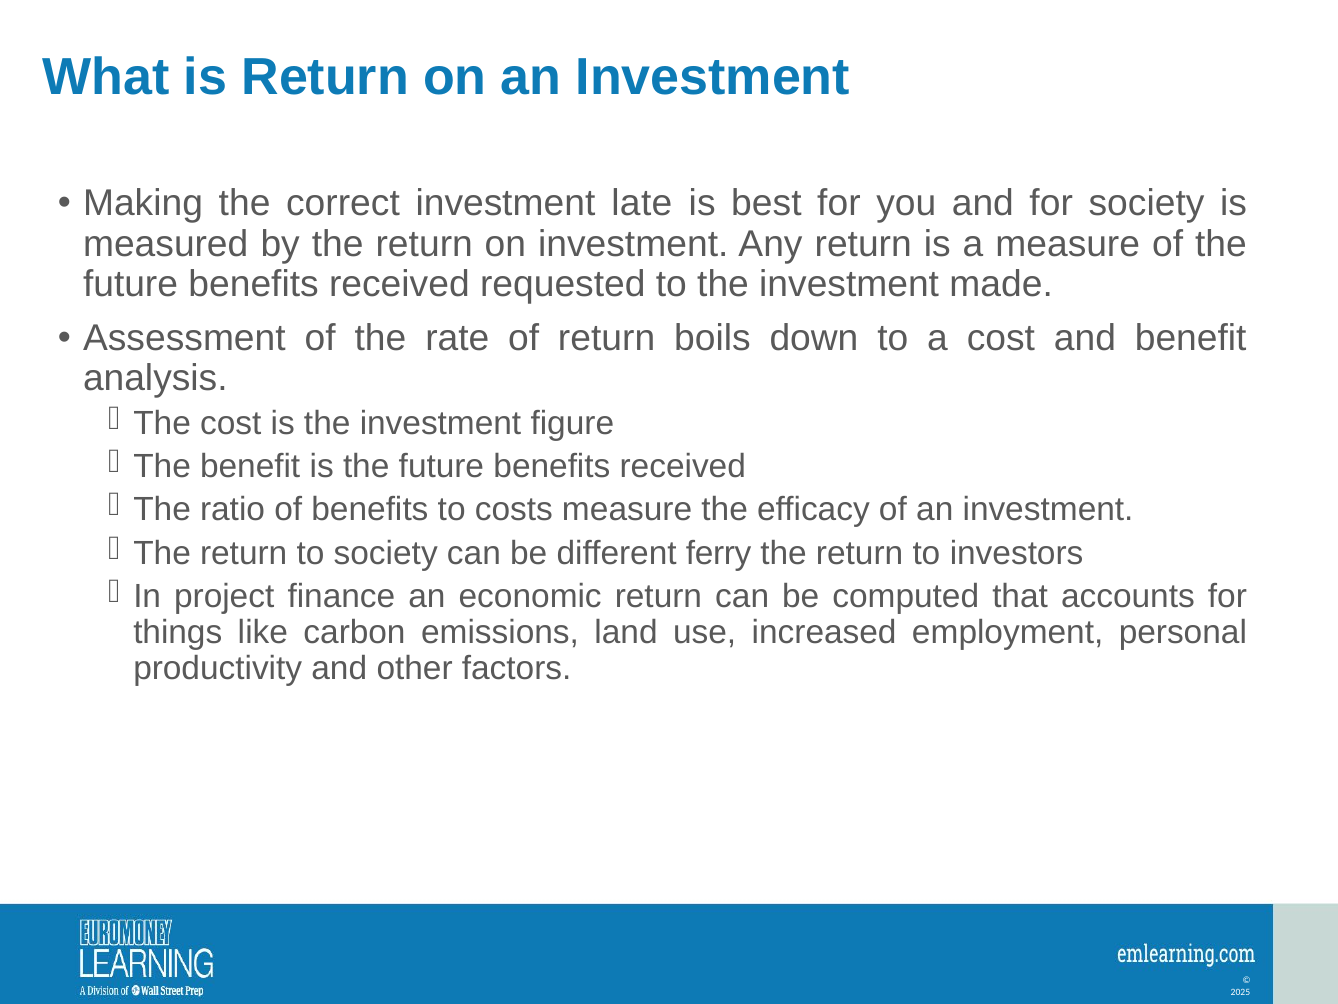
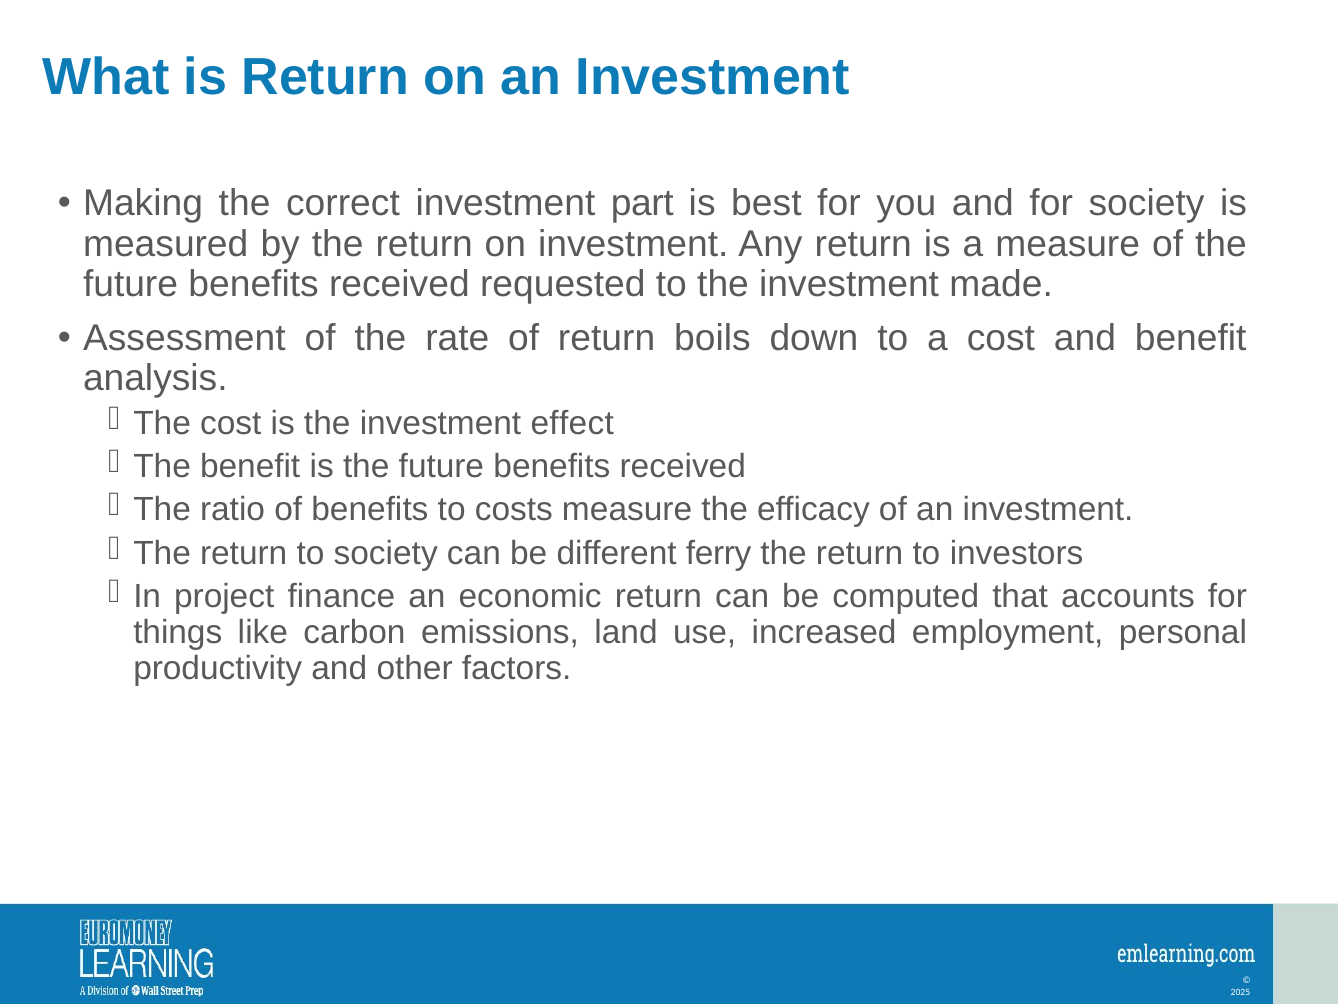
late: late -> part
figure: figure -> effect
